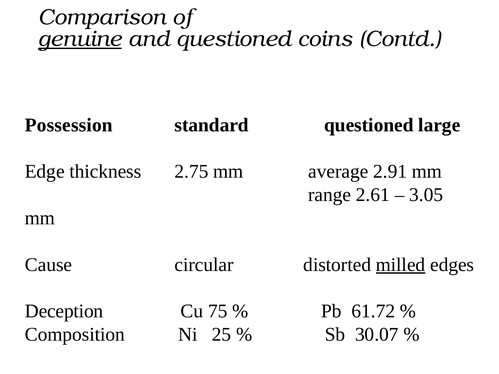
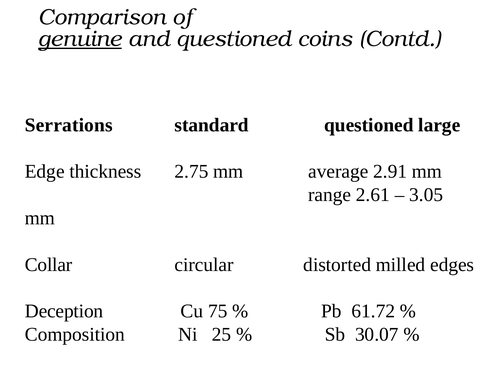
Possession: Possession -> Serrations
Cause: Cause -> Collar
milled underline: present -> none
